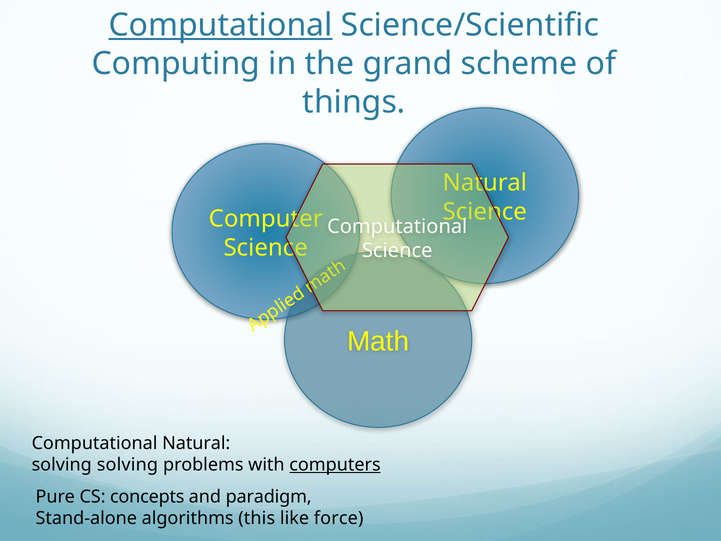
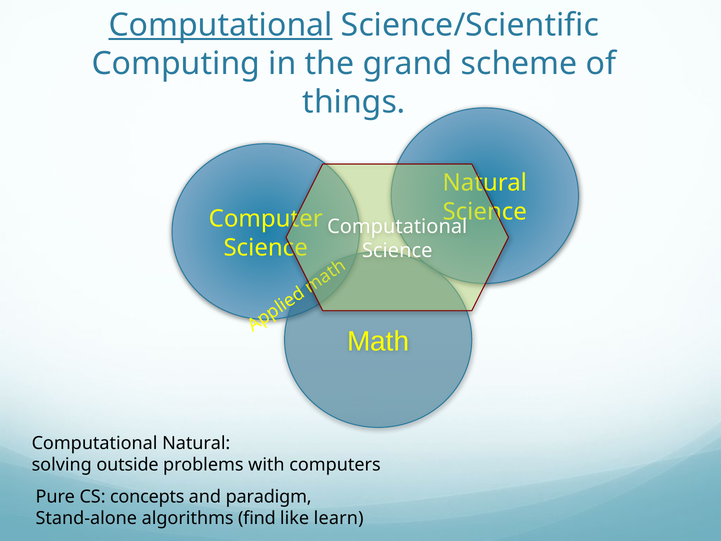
solving solving: solving -> outside
computers underline: present -> none
this: this -> find
force: force -> learn
